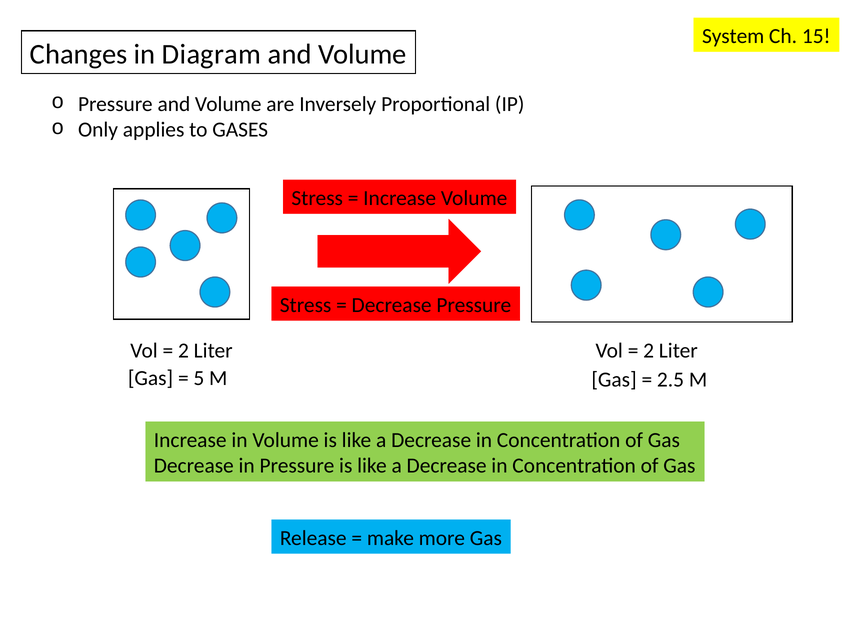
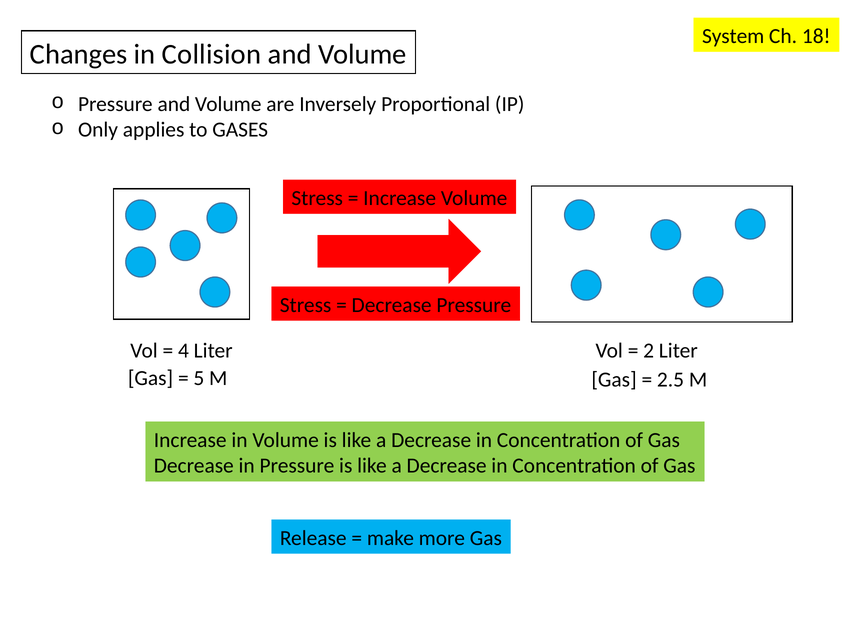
15: 15 -> 18
Diagram: Diagram -> Collision
2 at (183, 351): 2 -> 4
